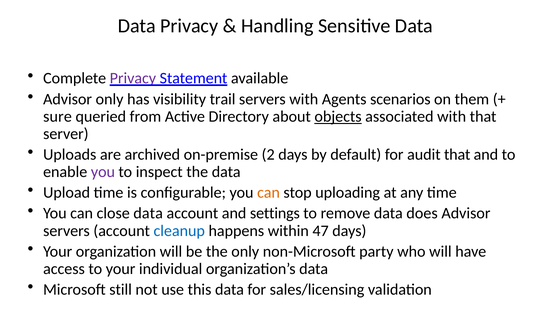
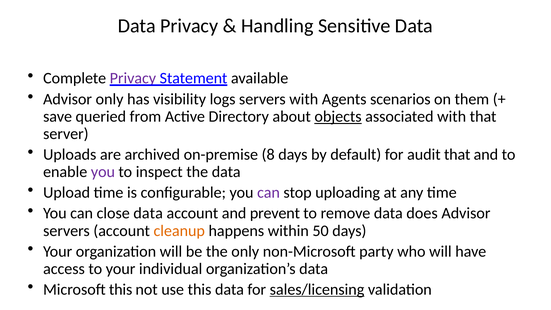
trail: trail -> logs
sure: sure -> save
2: 2 -> 8
can at (269, 193) colour: orange -> purple
settings: settings -> prevent
cleanup colour: blue -> orange
47: 47 -> 50
Microsoft still: still -> this
sales/licensing underline: none -> present
